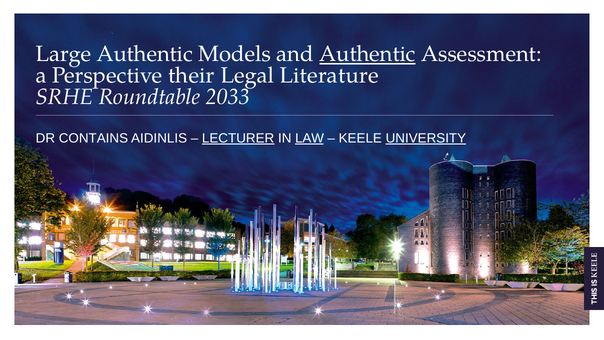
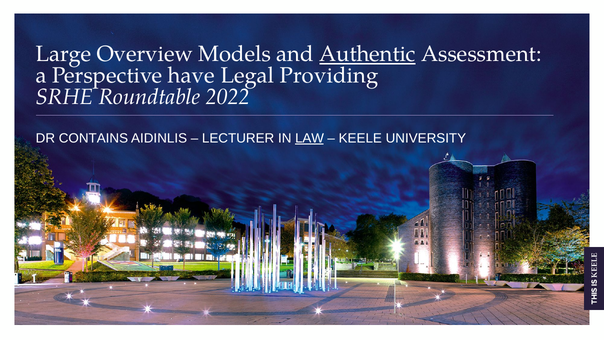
Large Authentic: Authentic -> Overview
their: their -> have
Literature: Literature -> Providing
2033: 2033 -> 2022
LECTURER underline: present -> none
UNIVERSITY underline: present -> none
